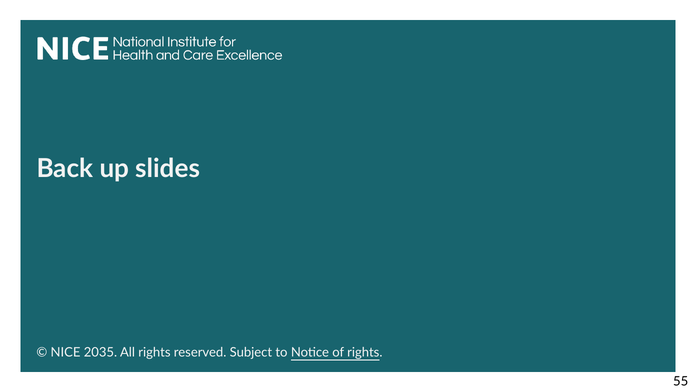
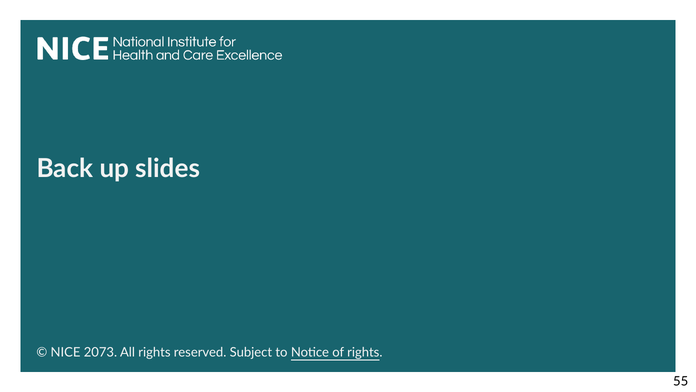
2035: 2035 -> 2073
